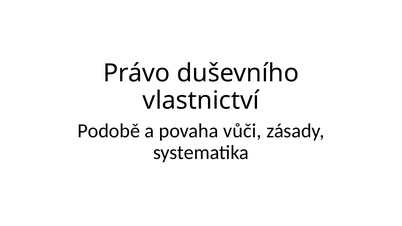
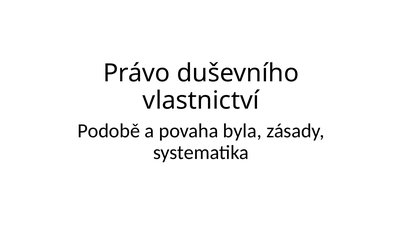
vůči: vůči -> byla
